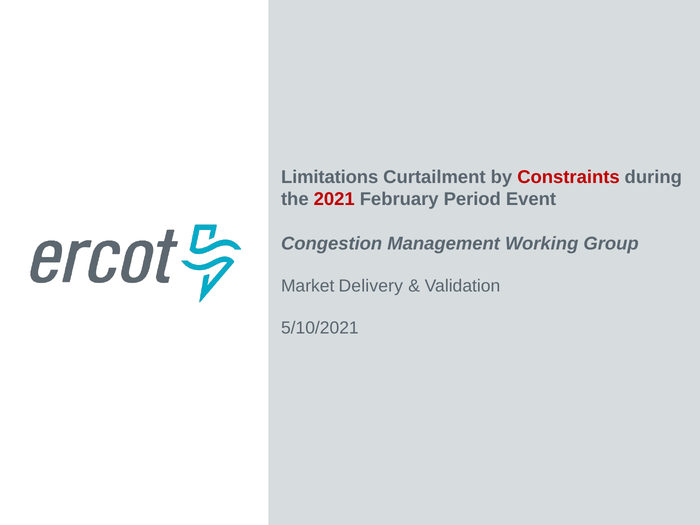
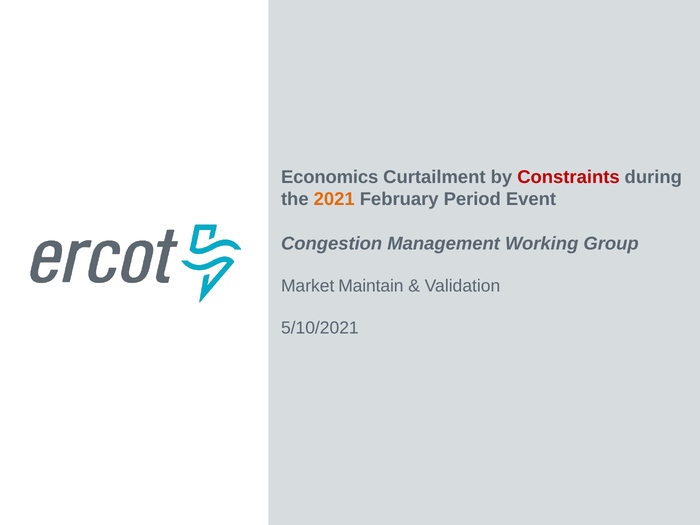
Limitations: Limitations -> Economics
2021 colour: red -> orange
Delivery: Delivery -> Maintain
